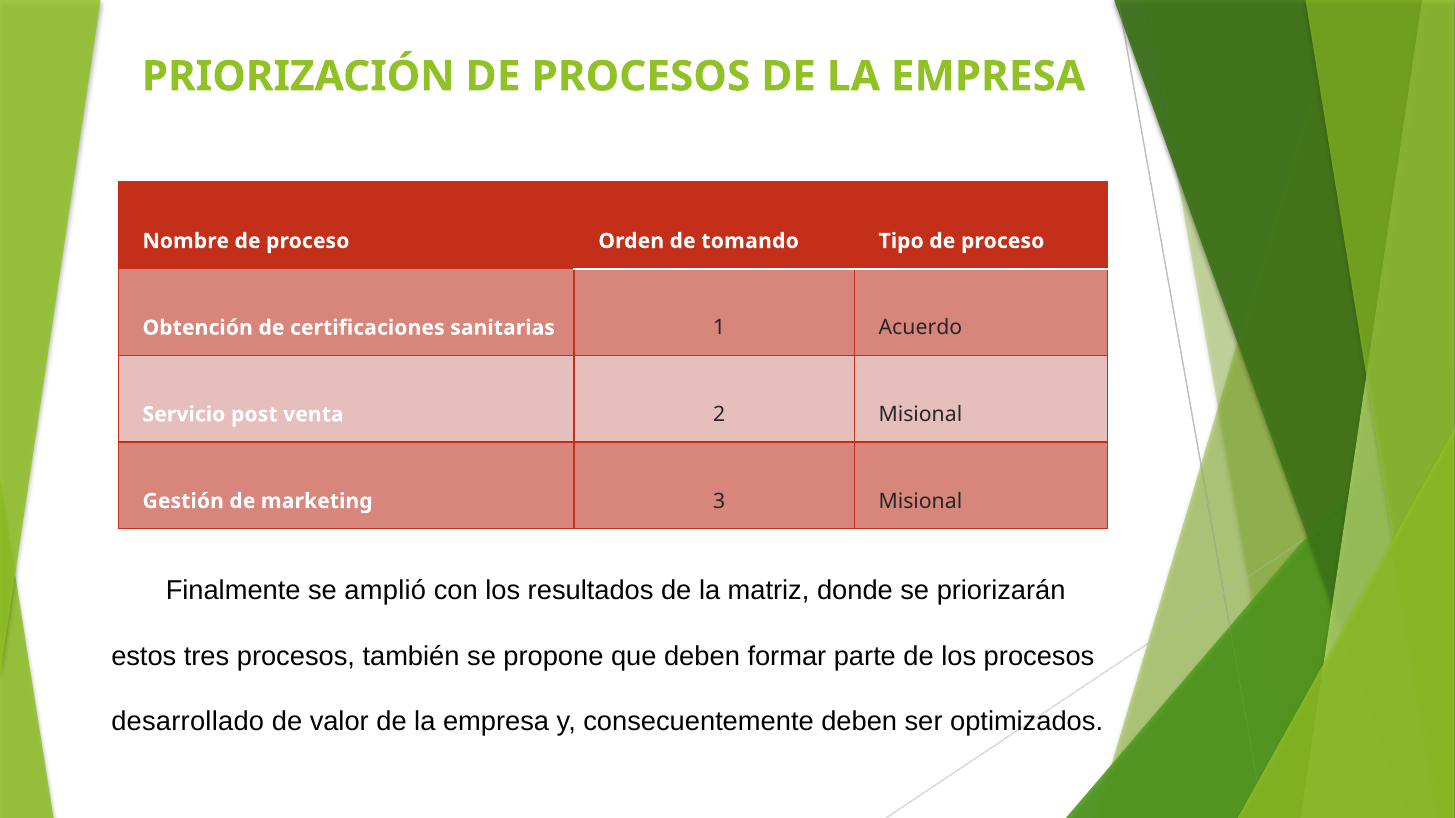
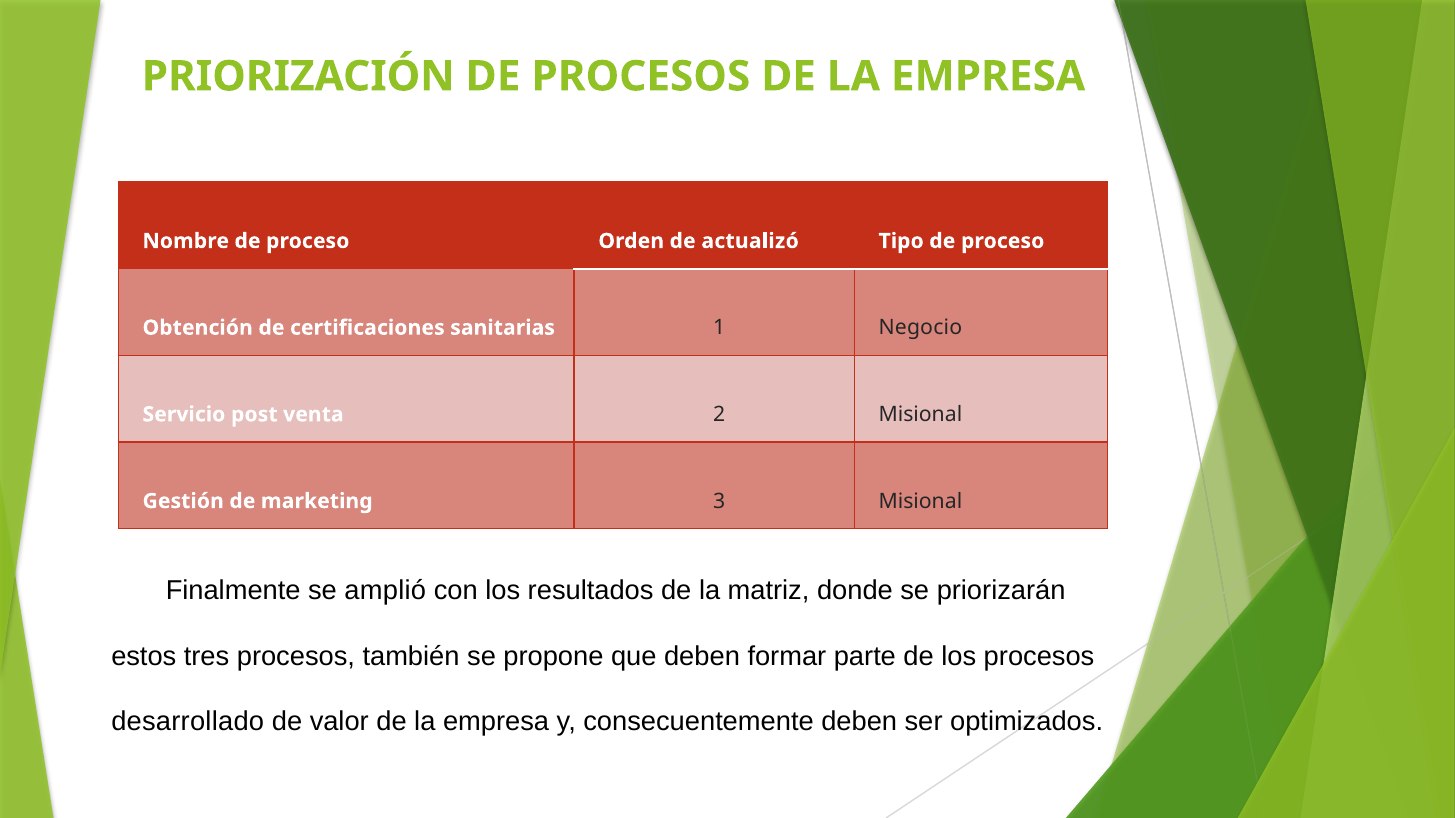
tomando: tomando -> actualizó
Acuerdo: Acuerdo -> Negocio
